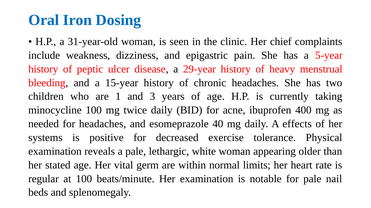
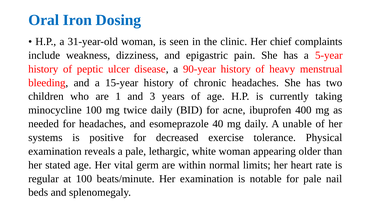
29-year: 29-year -> 90-year
effects: effects -> unable
